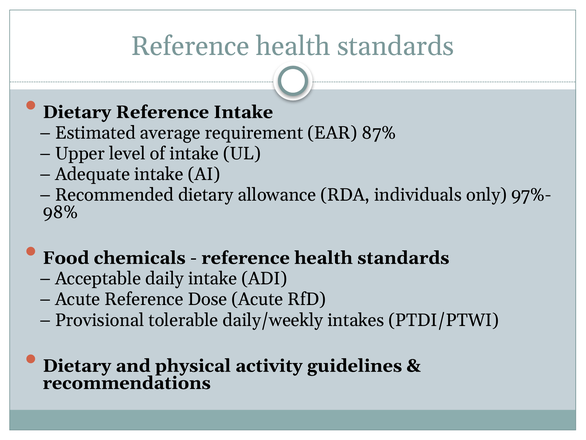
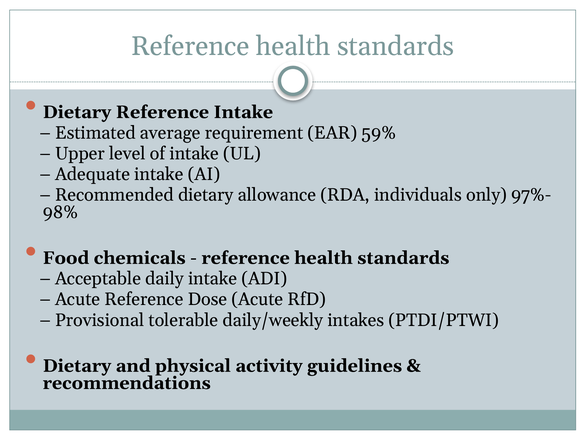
87%: 87% -> 59%
